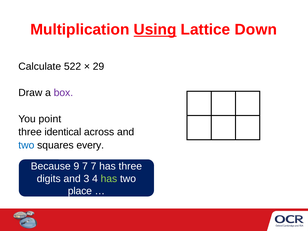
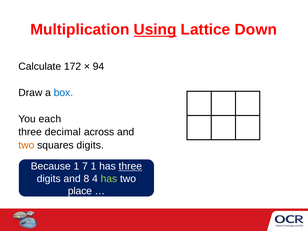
522: 522 -> 172
29: 29 -> 94
box colour: purple -> blue
point: point -> each
identical: identical -> decimal
two at (26, 145) colour: blue -> orange
squares every: every -> digits
Because 9: 9 -> 1
7 7: 7 -> 1
three at (130, 166) underline: none -> present
3: 3 -> 8
